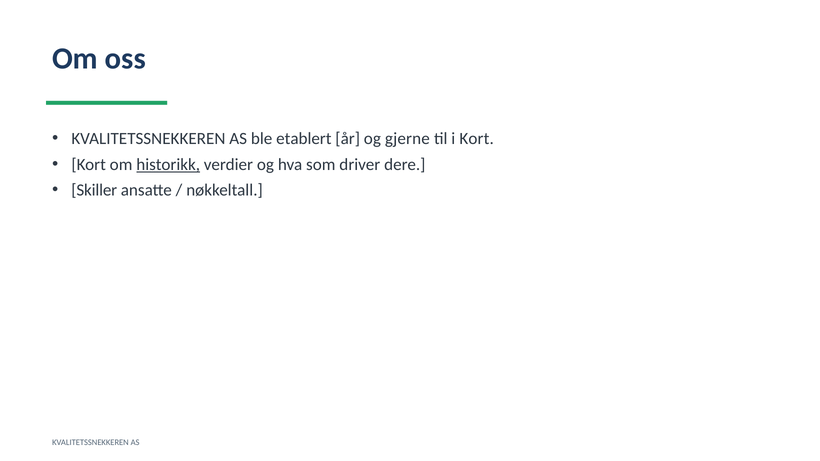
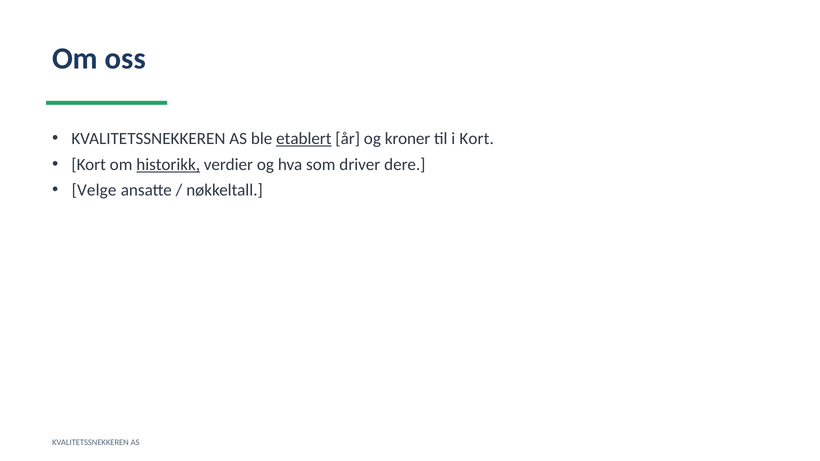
etablert underline: none -> present
gjerne: gjerne -> kroner
Skiller: Skiller -> Velge
